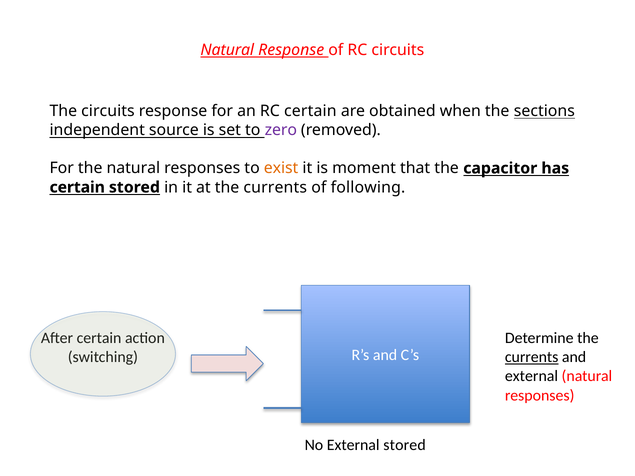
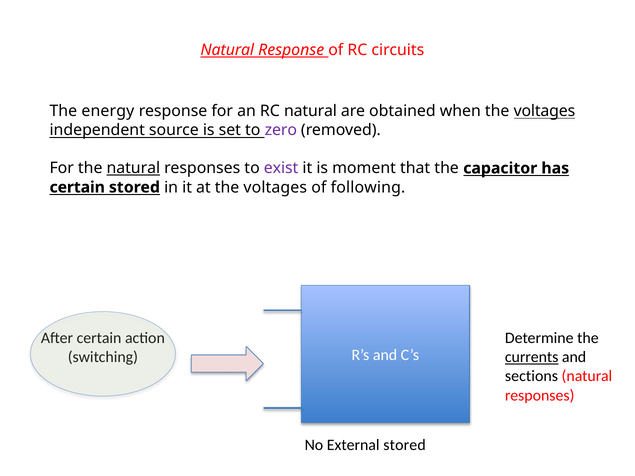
The circuits: circuits -> energy
RC certain: certain -> natural
when the sections: sections -> voltages
natural at (133, 168) underline: none -> present
exist colour: orange -> purple
at the currents: currents -> voltages
external at (532, 376): external -> sections
